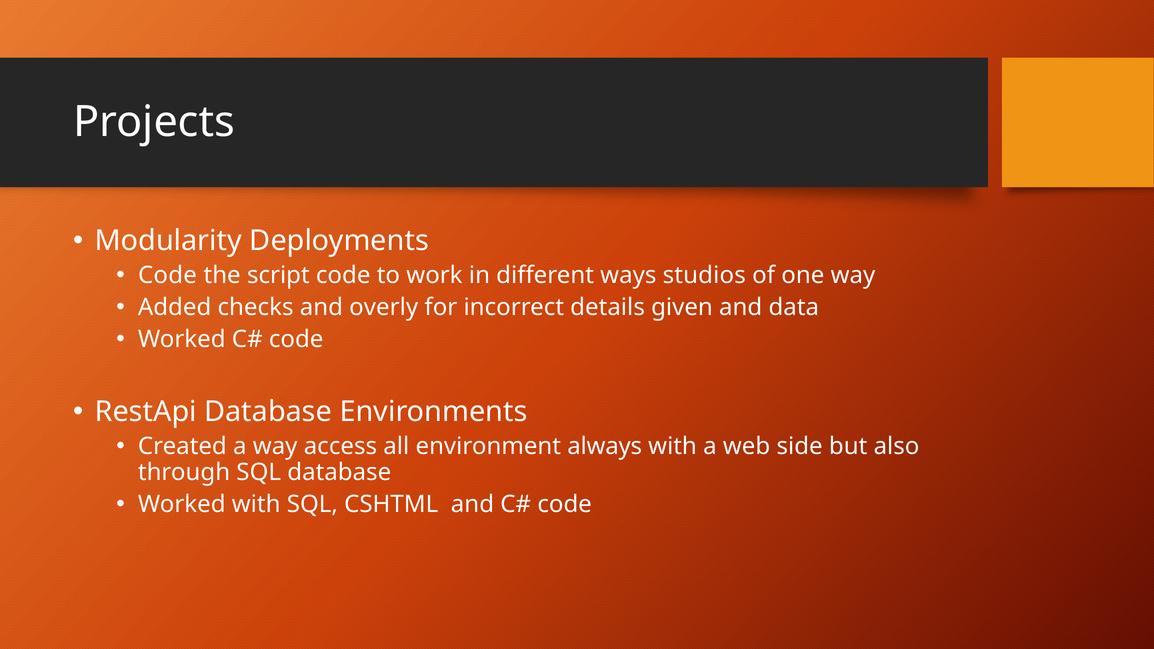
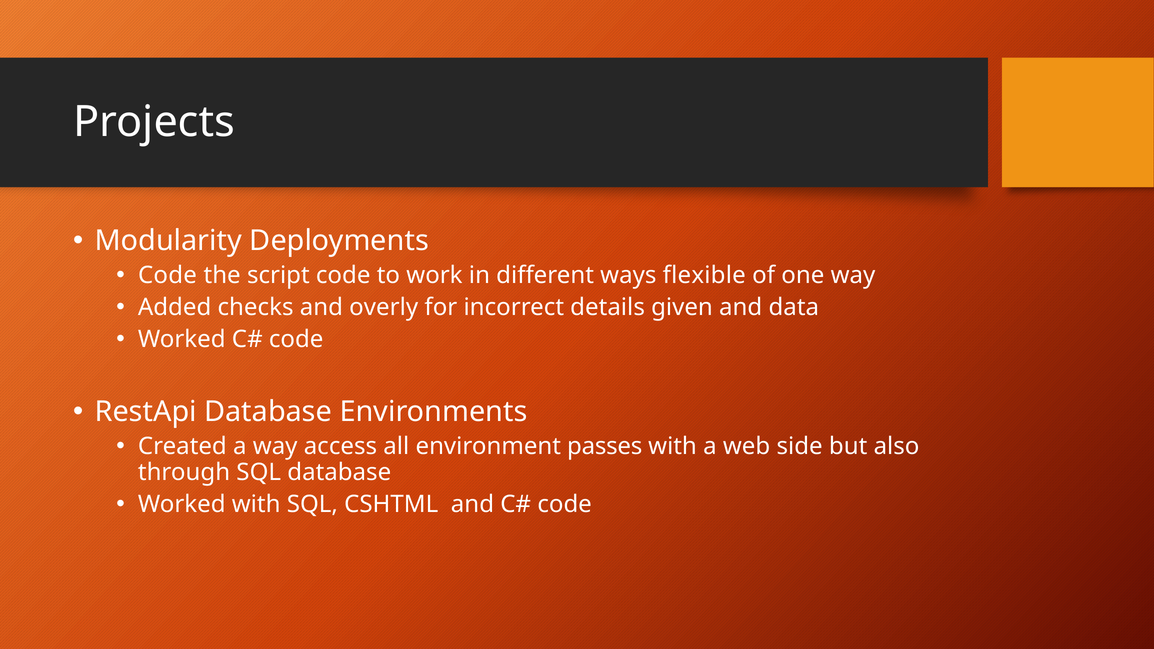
studios: studios -> flexible
always: always -> passes
